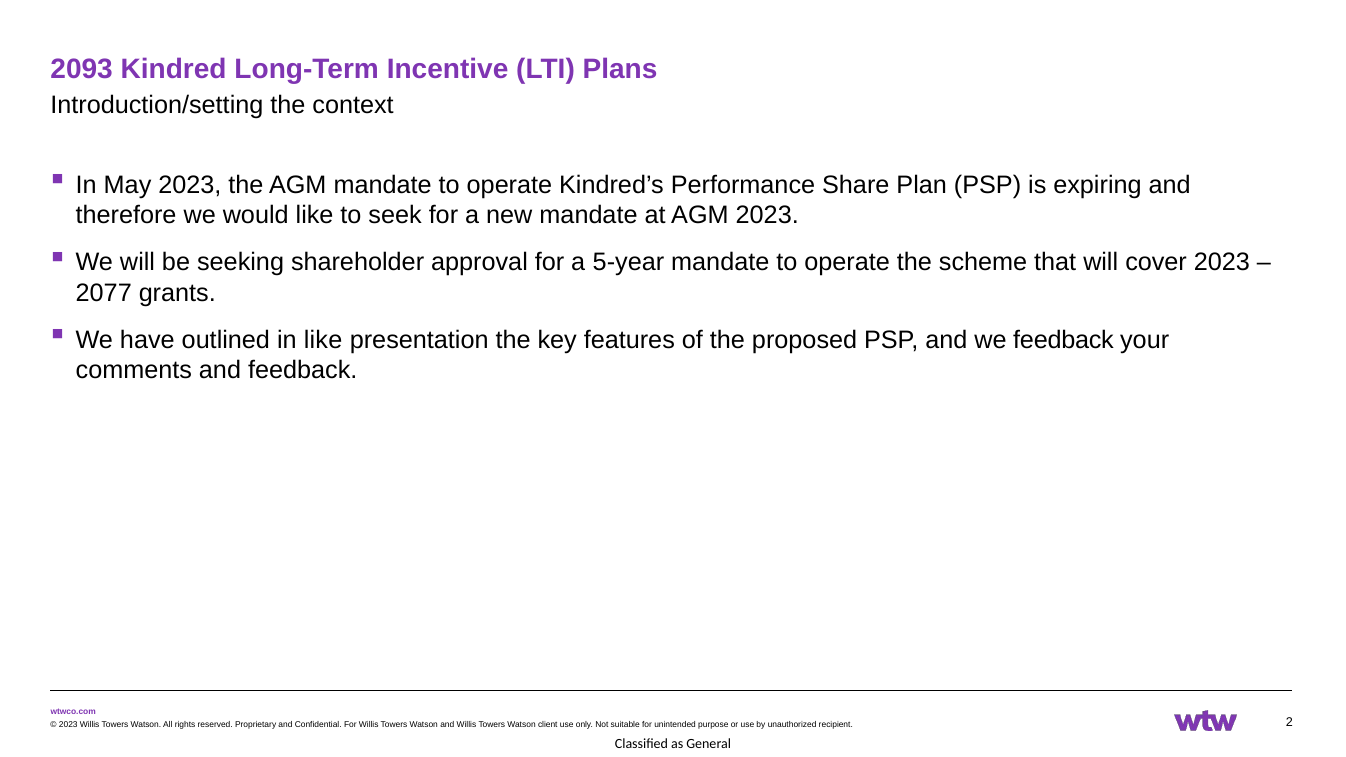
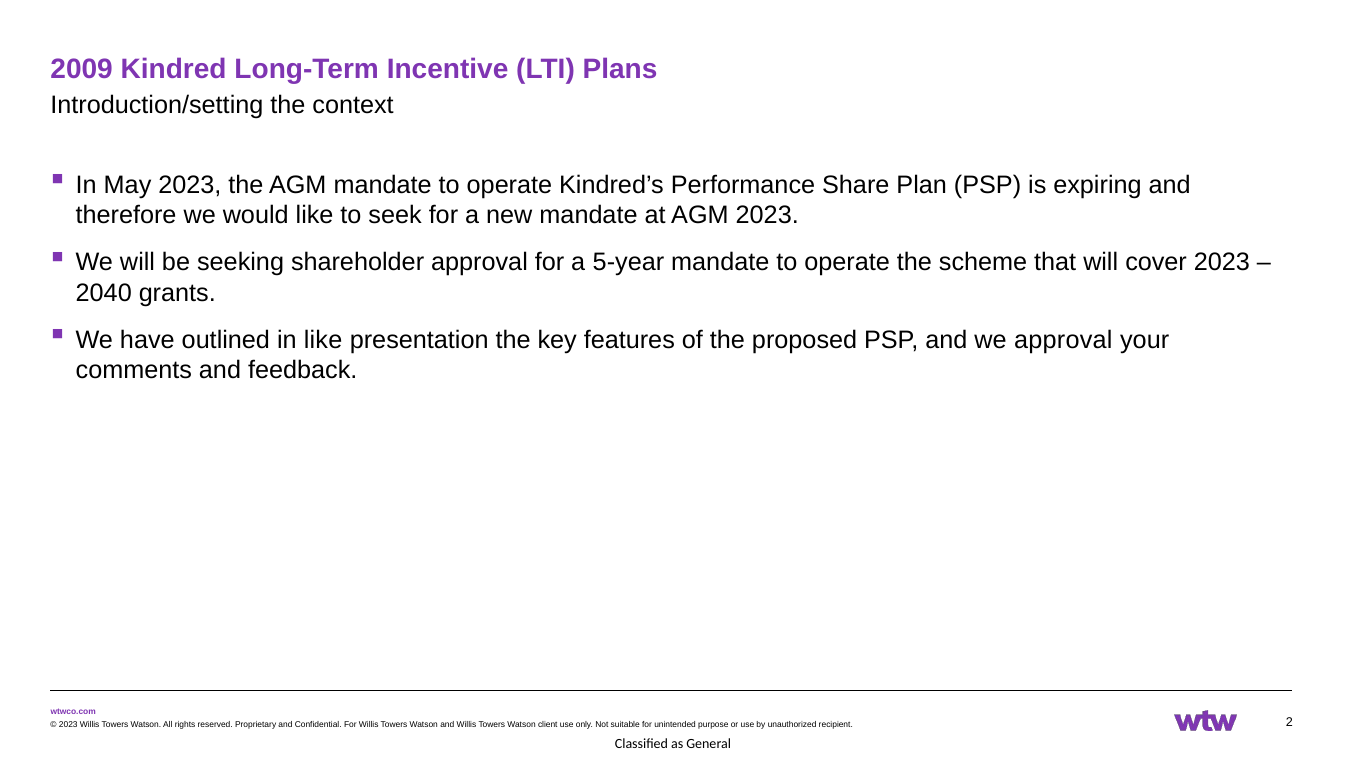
2093: 2093 -> 2009
2077: 2077 -> 2040
we feedback: feedback -> approval
